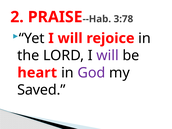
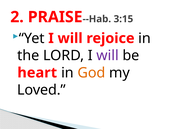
3:78: 3:78 -> 3:15
God colour: purple -> orange
Saved: Saved -> Loved
